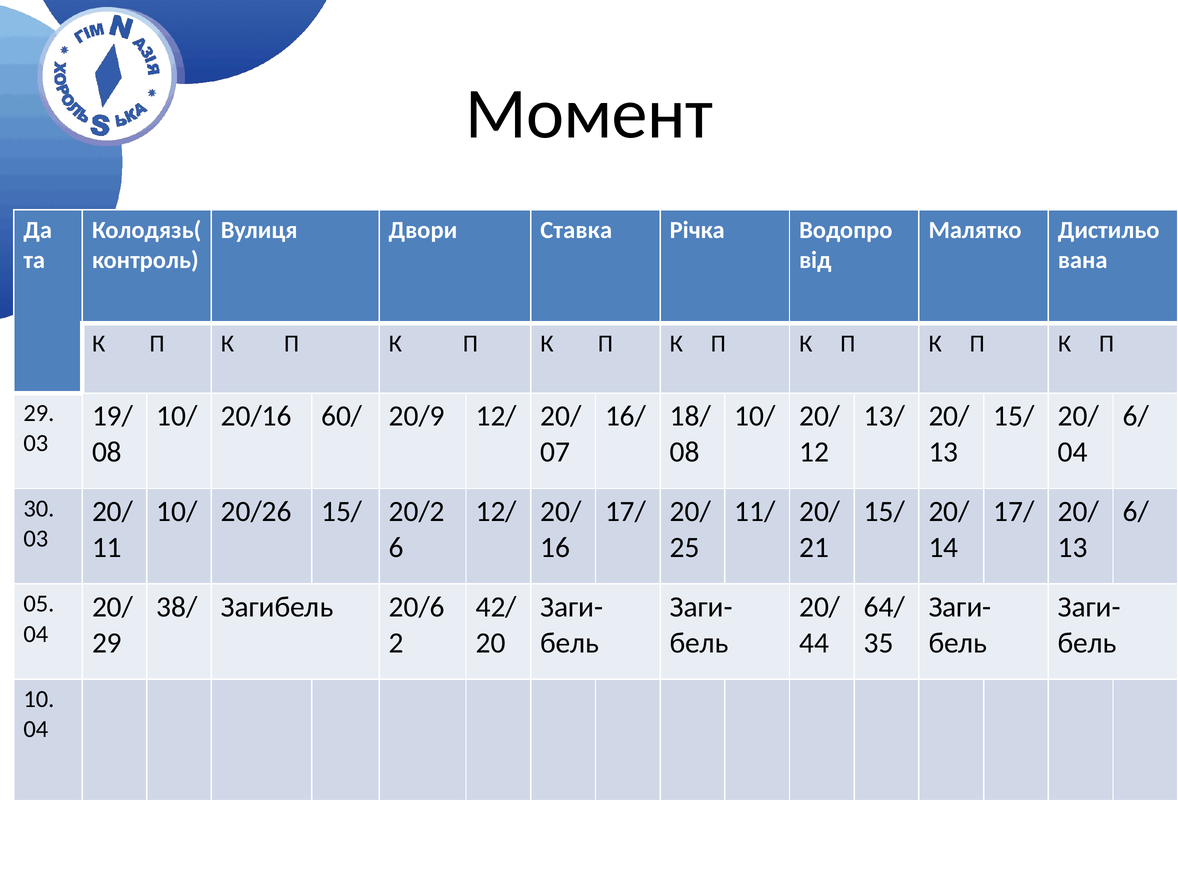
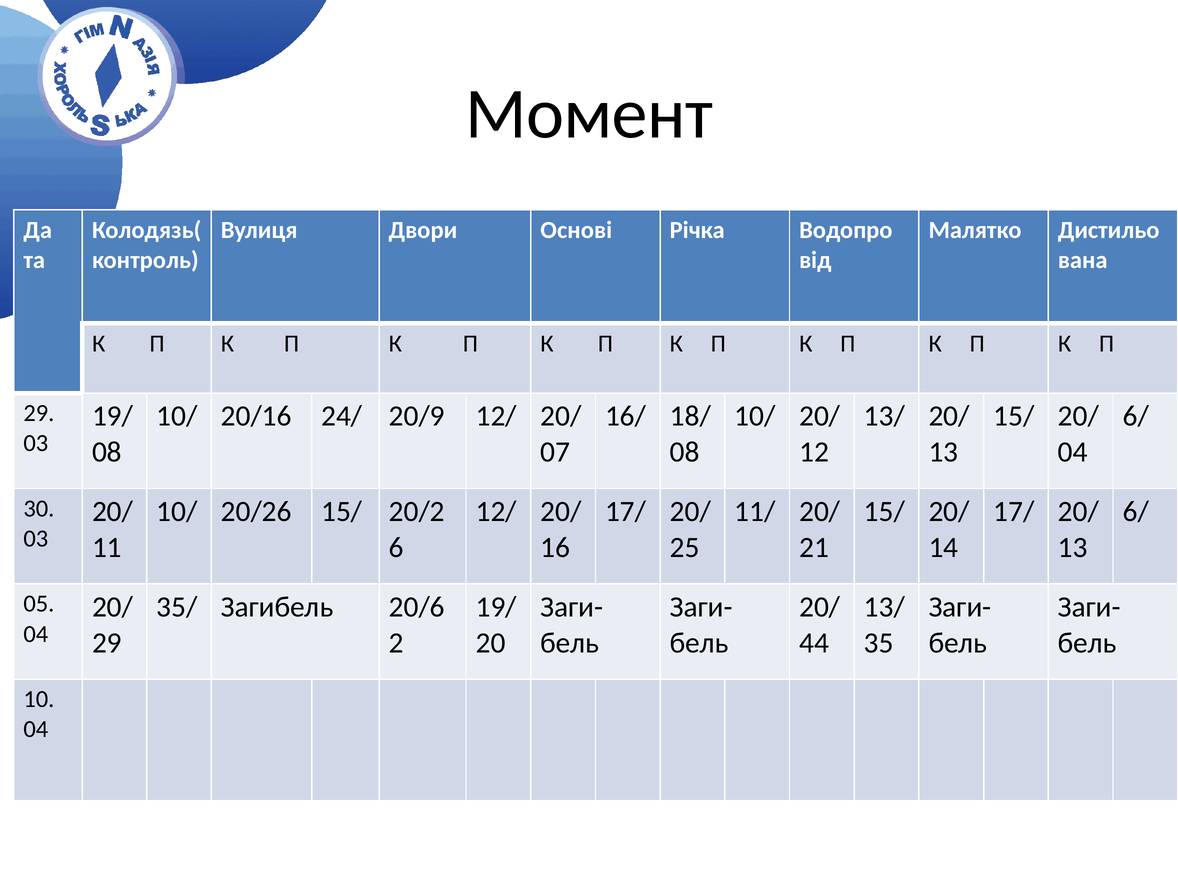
Ставка: Ставка -> Основі
60/: 60/ -> 24/
38/: 38/ -> 35/
42/ at (496, 607): 42/ -> 19/
64/ at (884, 607): 64/ -> 13/
